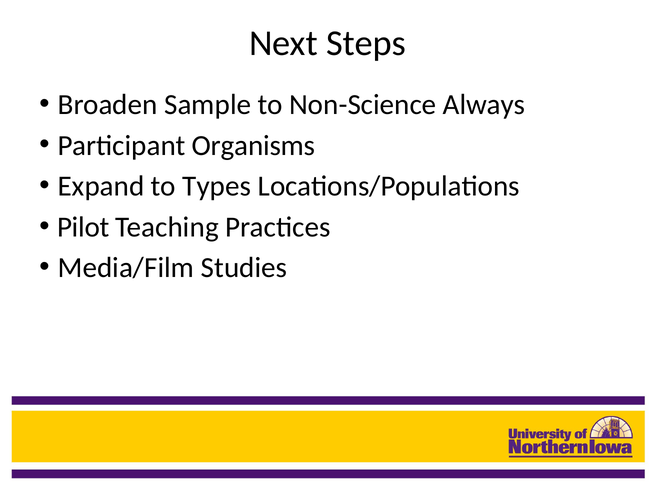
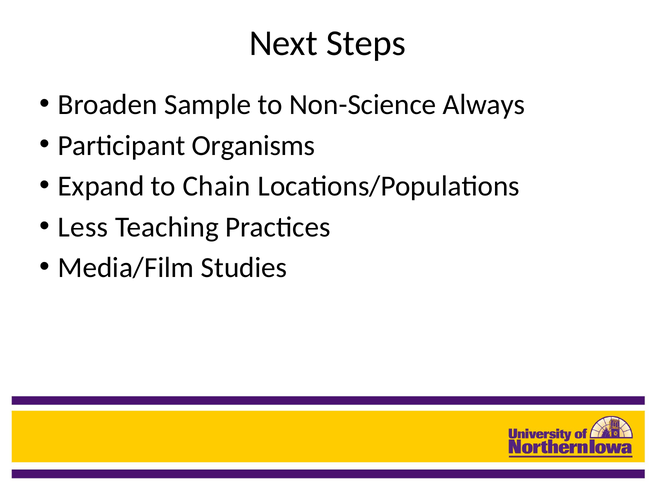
Types: Types -> Chain
Pilot: Pilot -> Less
